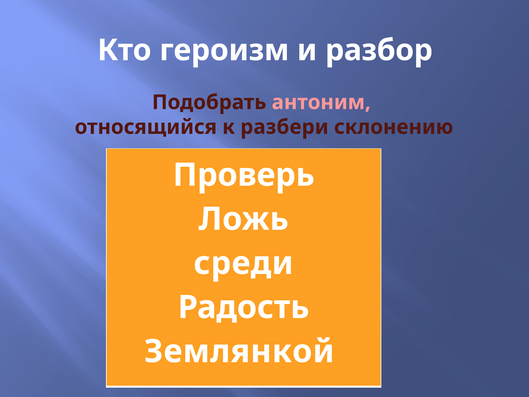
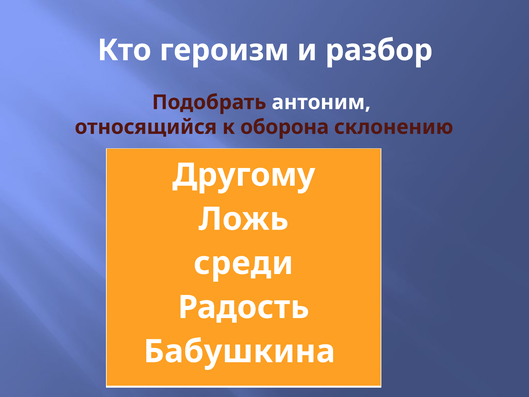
антоним colour: pink -> white
разбери: разбери -> оборона
Проверь: Проверь -> Другому
Землянкой: Землянкой -> Бабушкина
